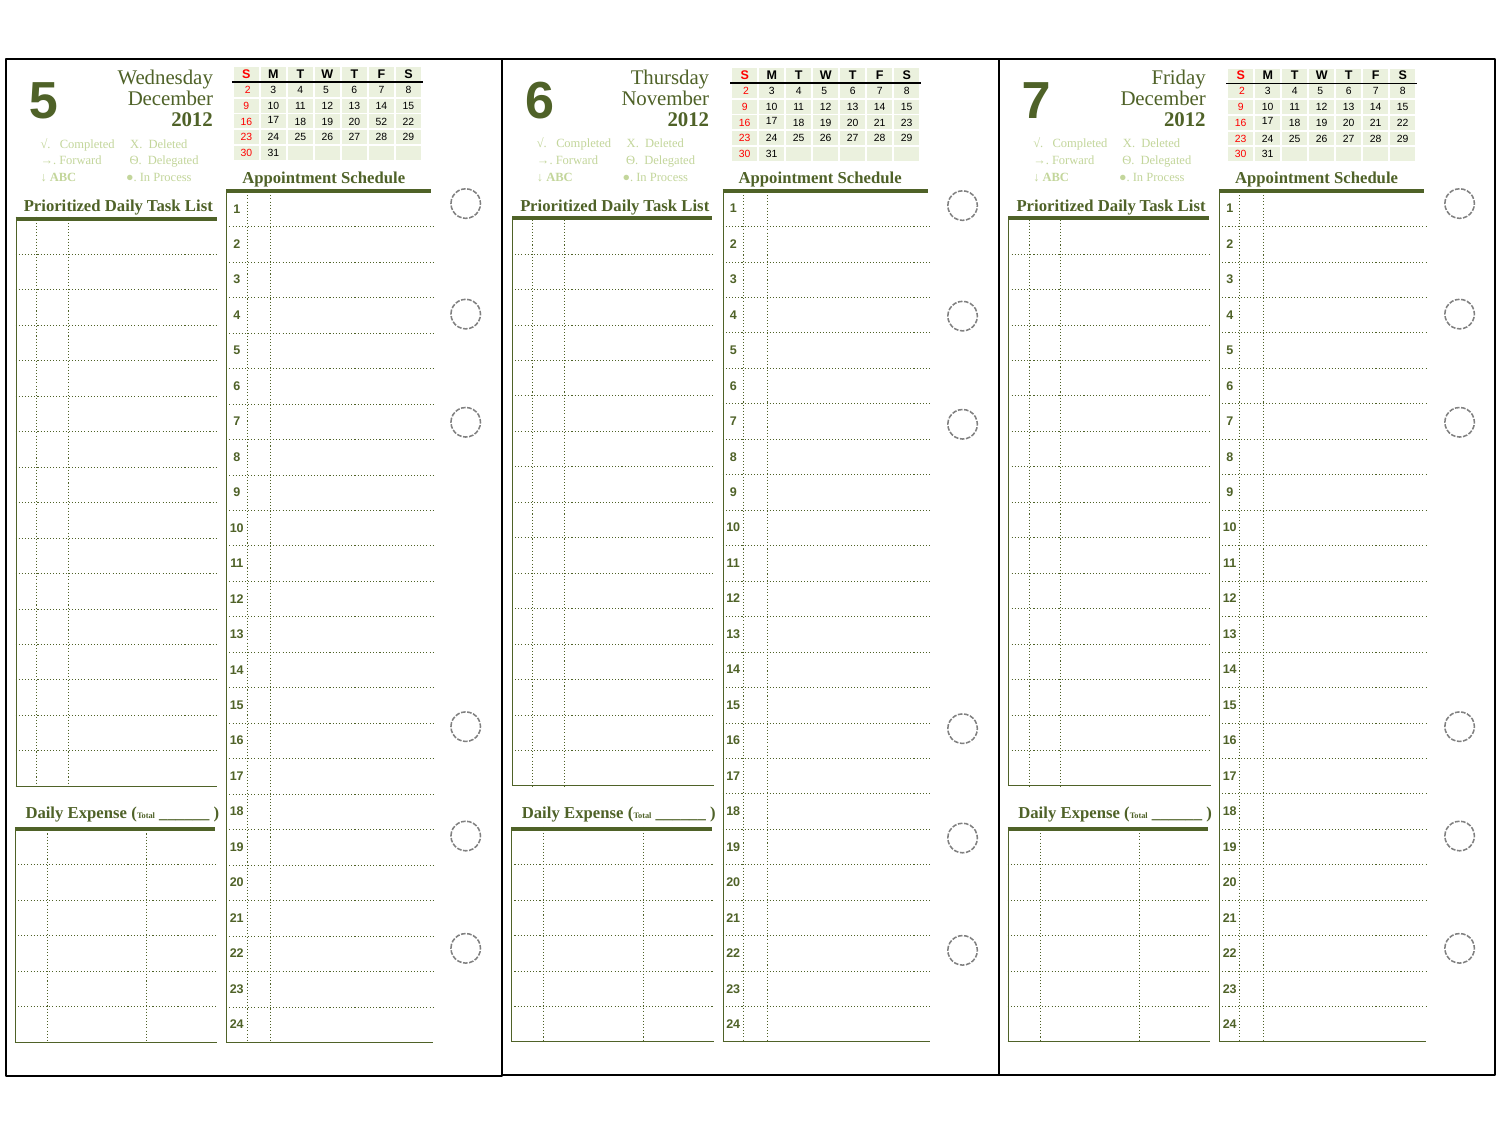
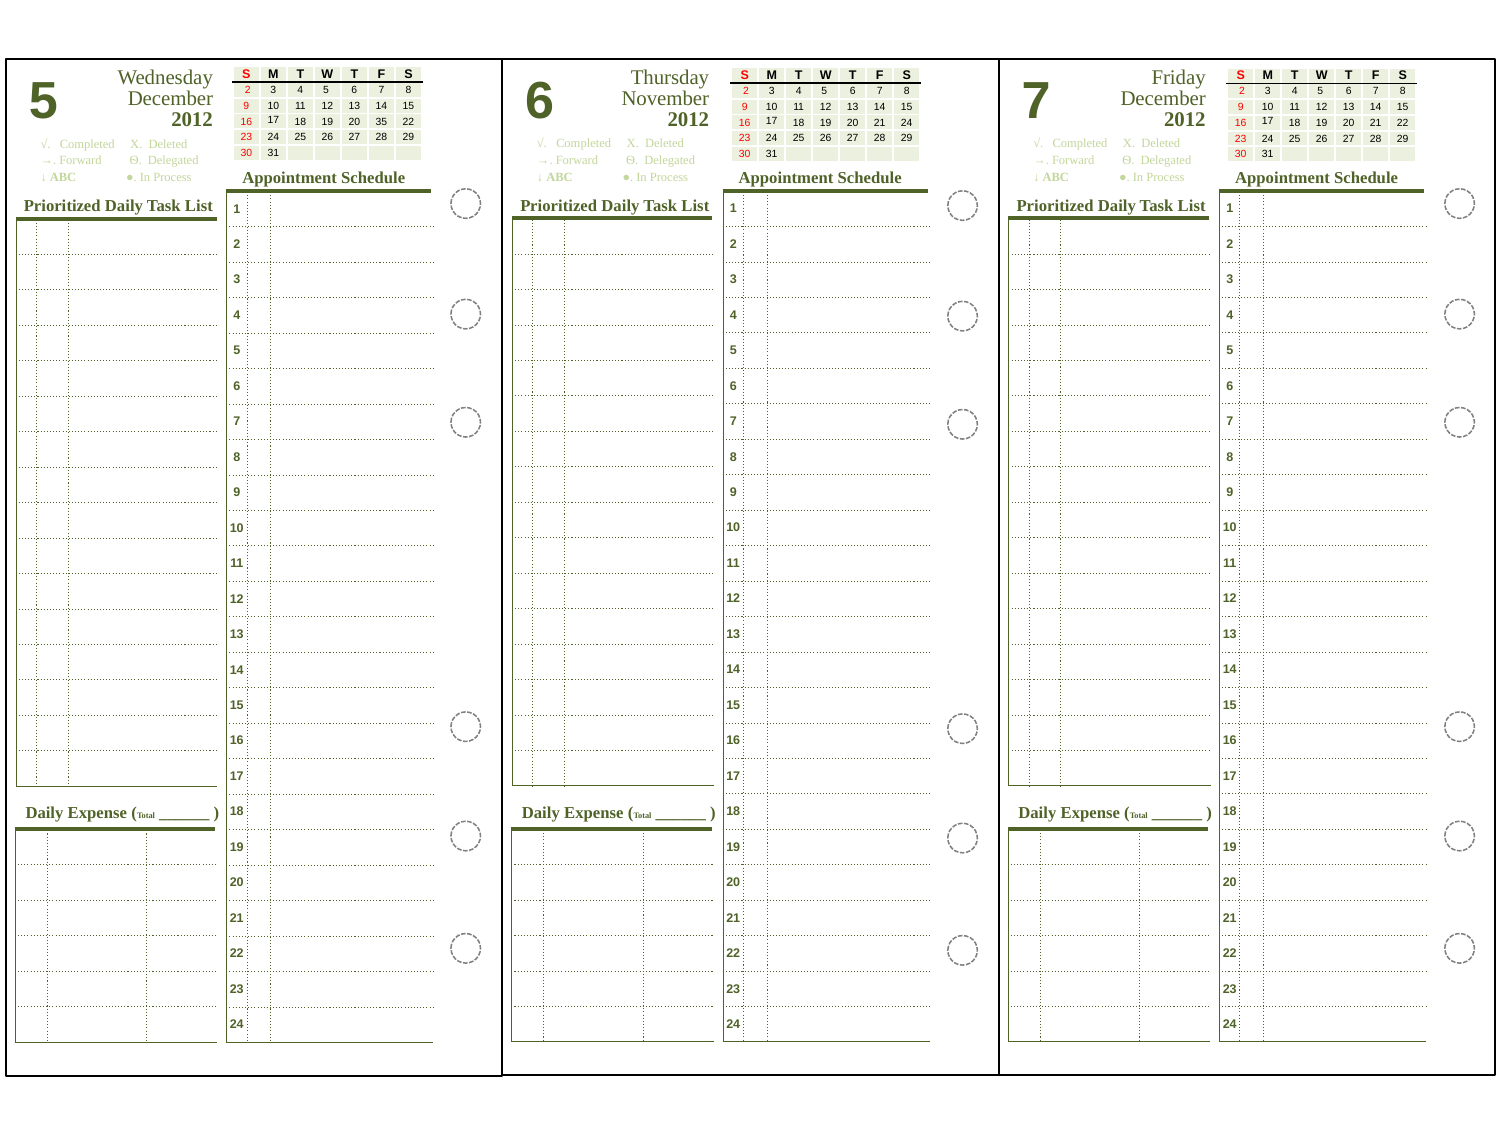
52: 52 -> 35
21 23: 23 -> 24
